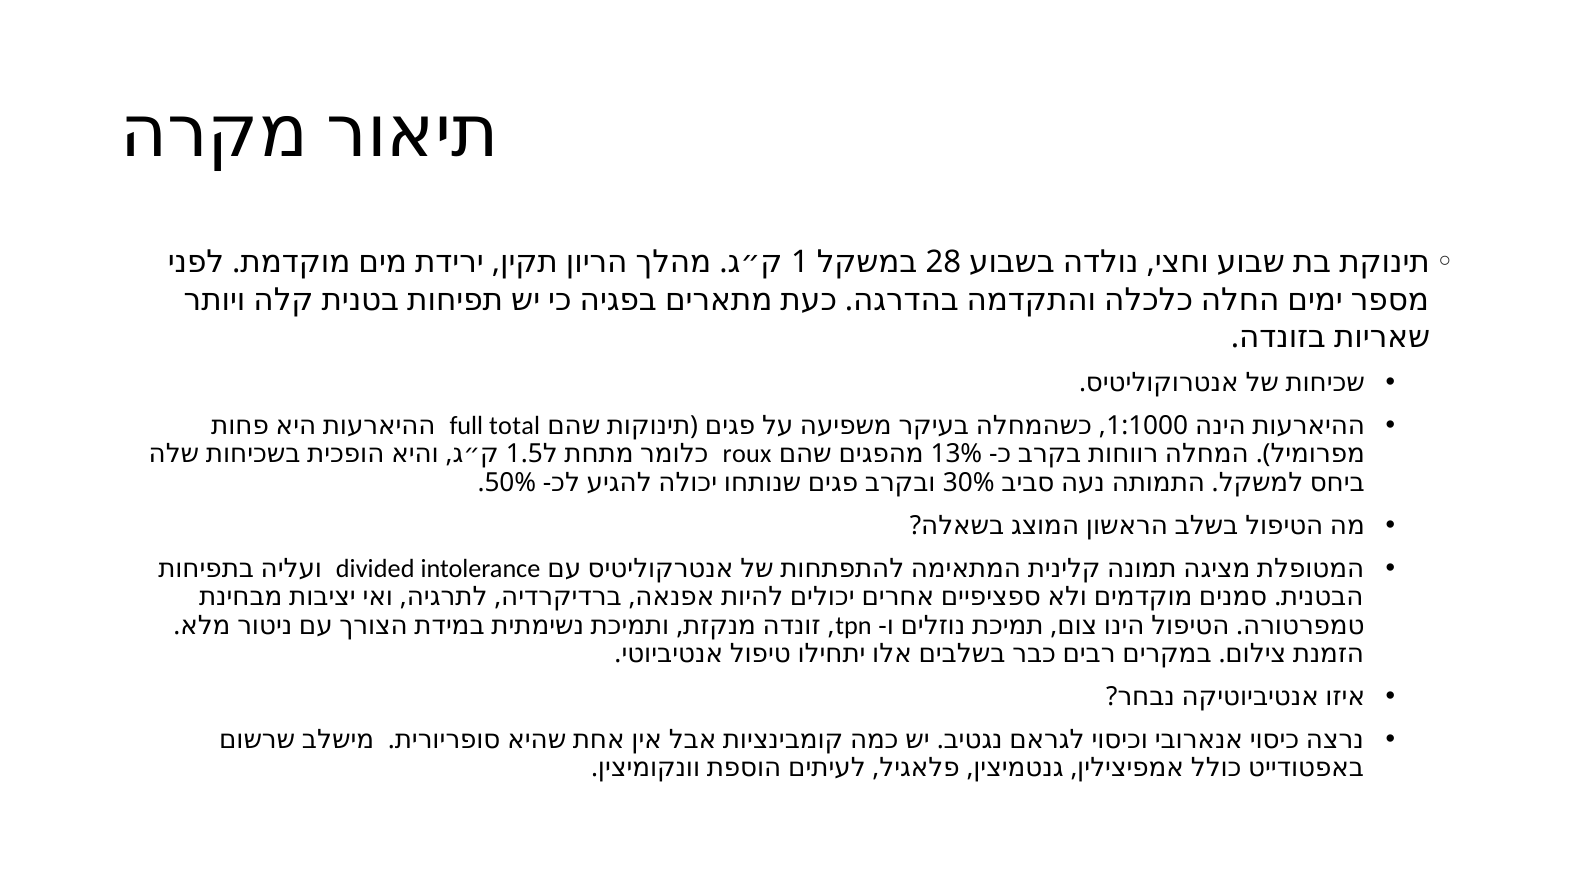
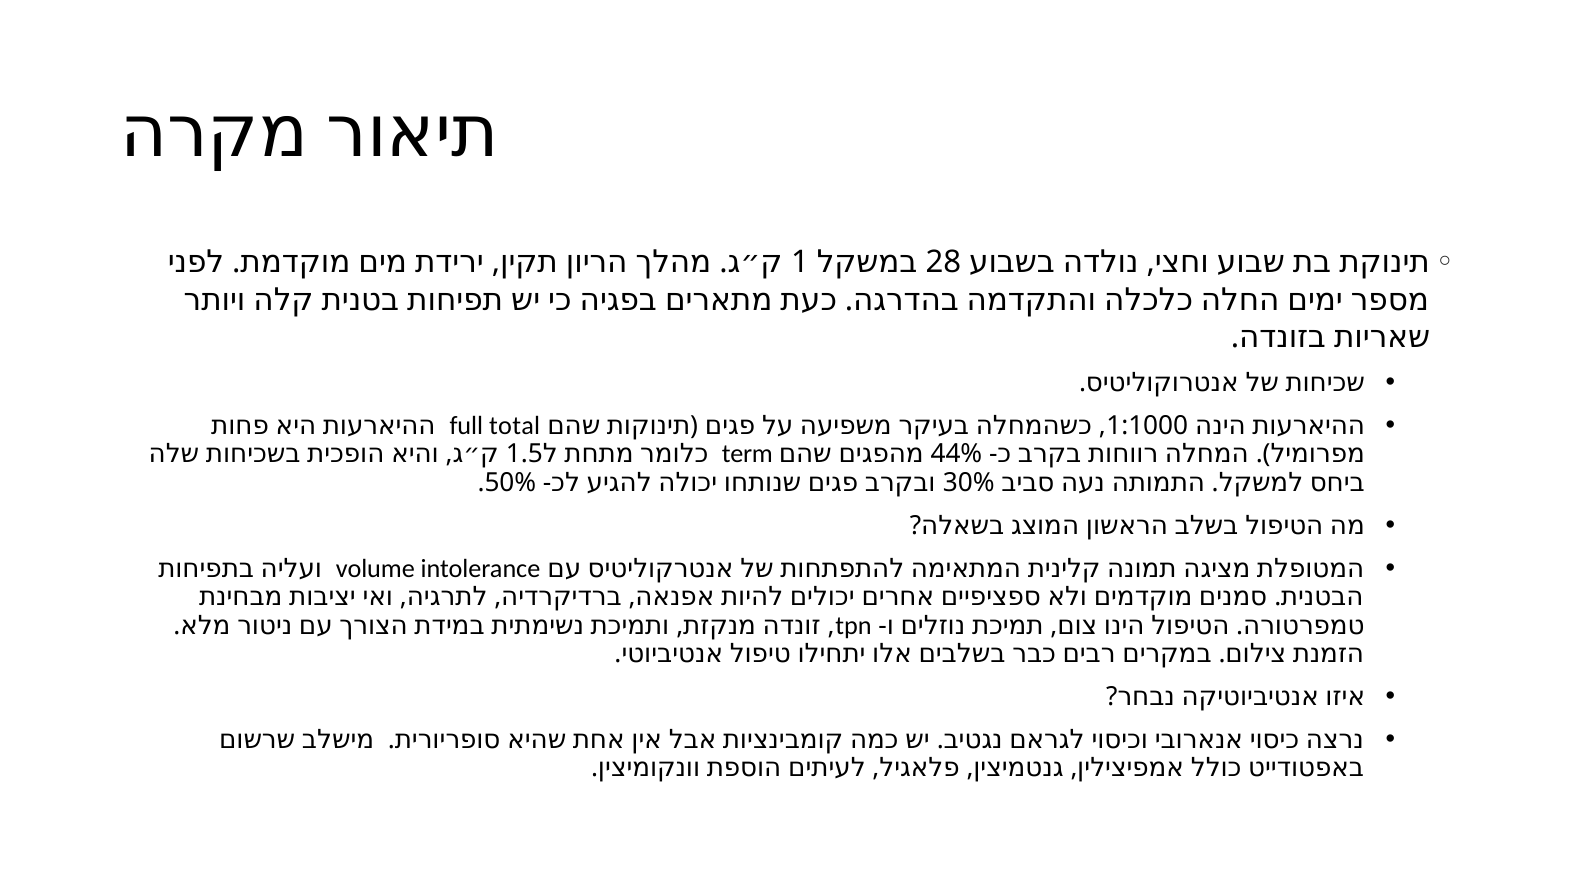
roux: roux -> term
13%: 13% -> 44%
divided: divided -> volume
